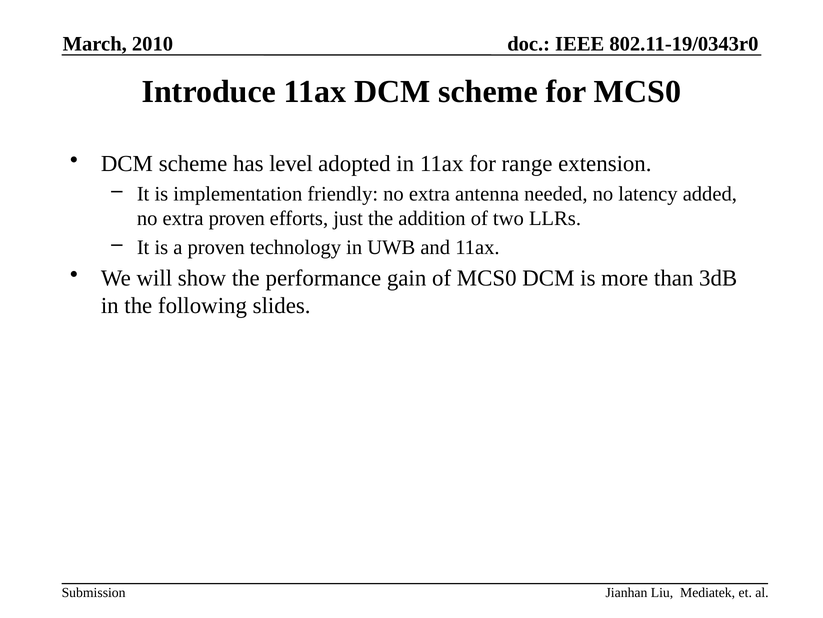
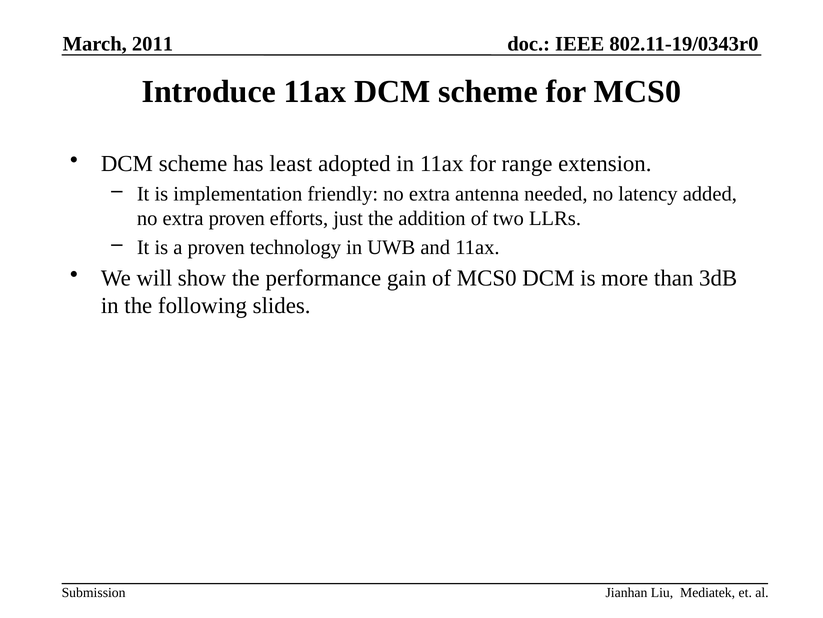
2010: 2010 -> 2011
level: level -> least
